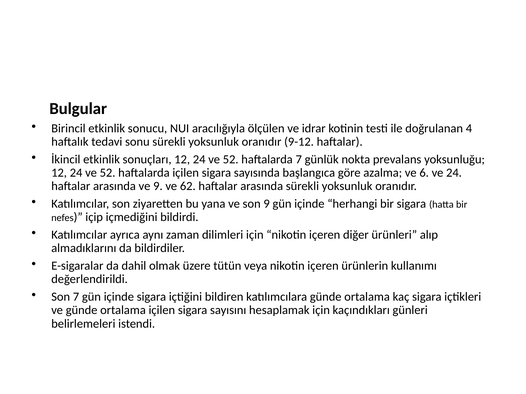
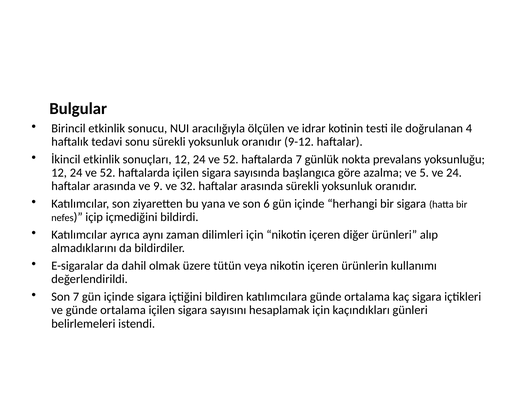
6: 6 -> 5
62: 62 -> 32
son 9: 9 -> 6
